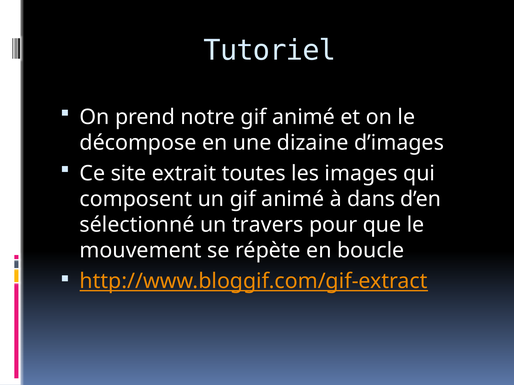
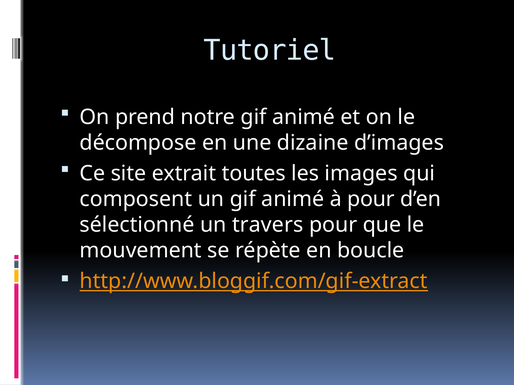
à dans: dans -> pour
